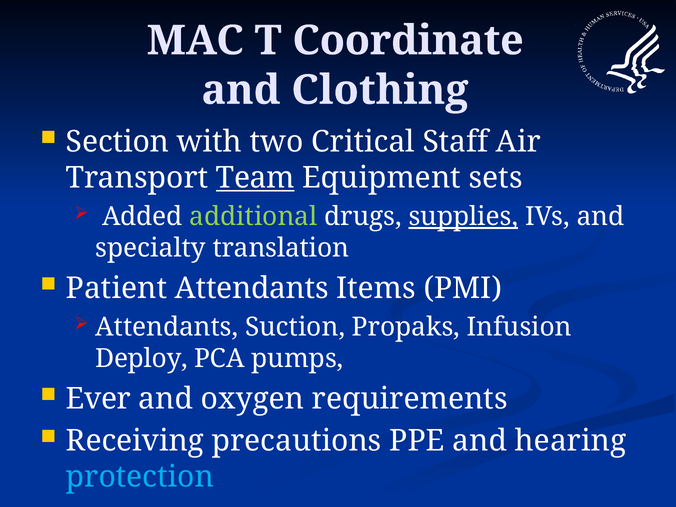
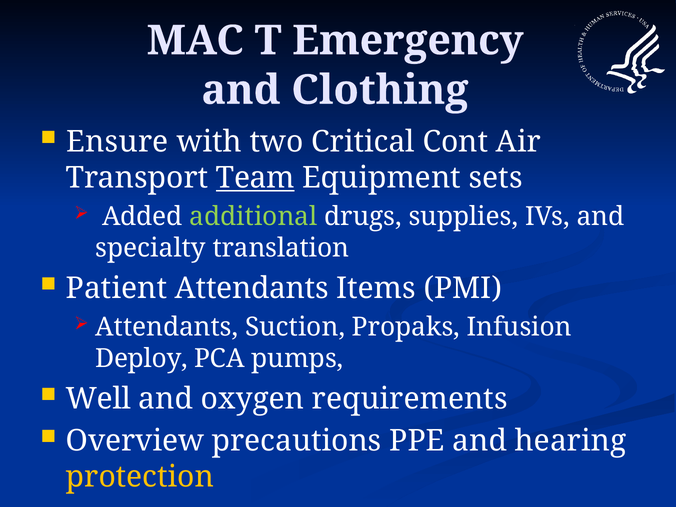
Coordinate: Coordinate -> Emergency
Section: Section -> Ensure
Staff: Staff -> Cont
supplies underline: present -> none
Ever: Ever -> Well
Receiving: Receiving -> Overview
protection colour: light blue -> yellow
